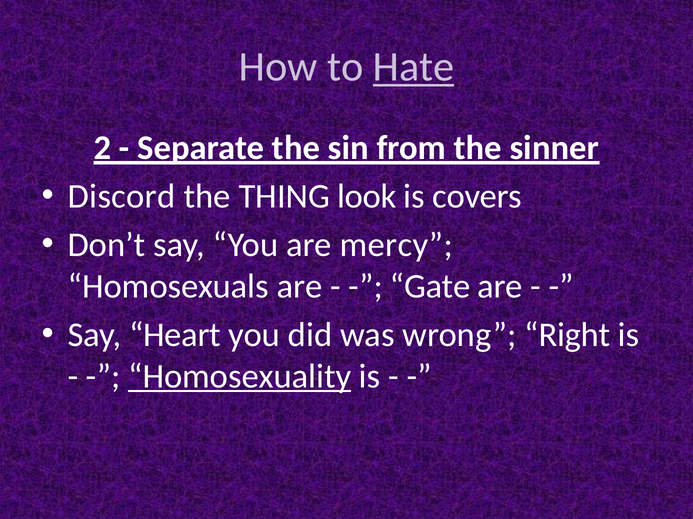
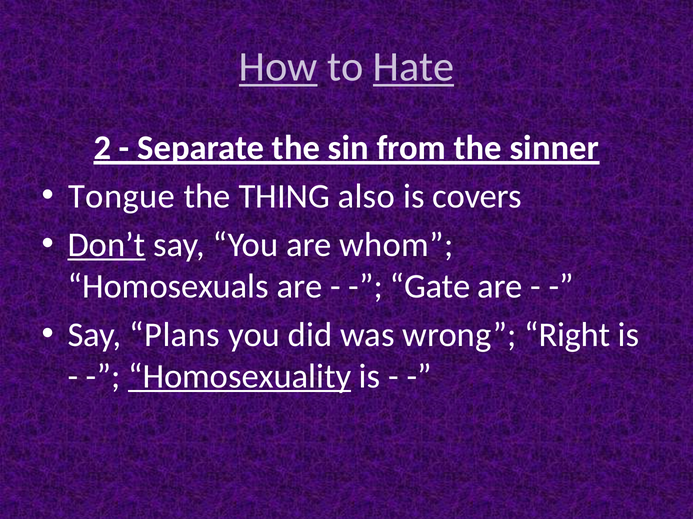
How underline: none -> present
Discord: Discord -> Tongue
look: look -> also
Don’t underline: none -> present
mercy: mercy -> whom
Heart: Heart -> Plans
